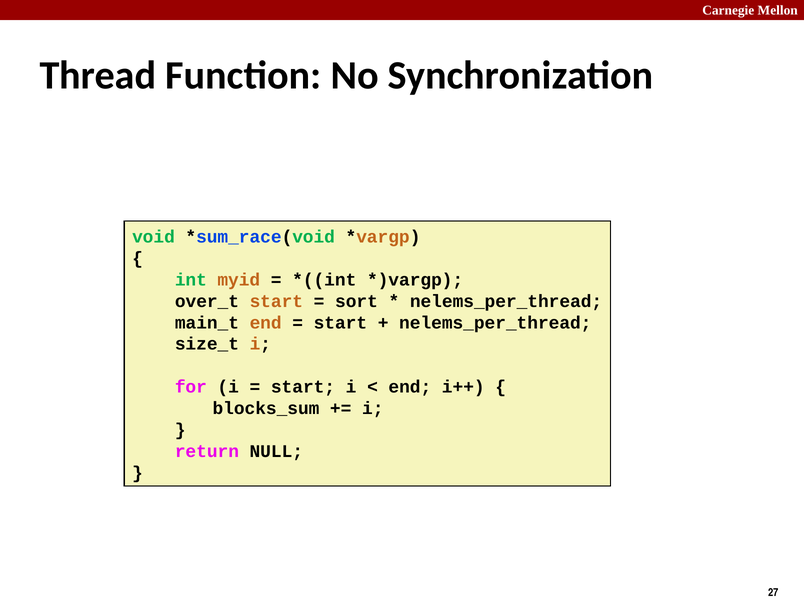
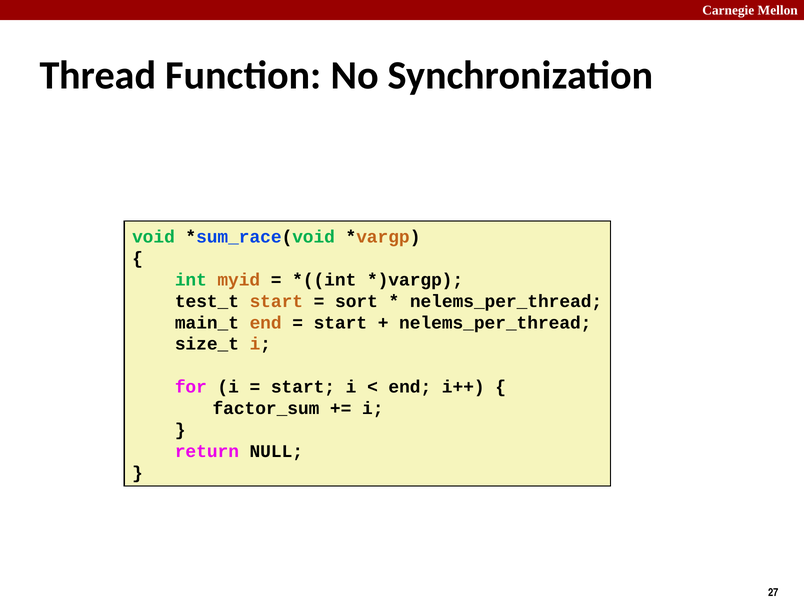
over_t: over_t -> test_t
blocks_sum: blocks_sum -> factor_sum
